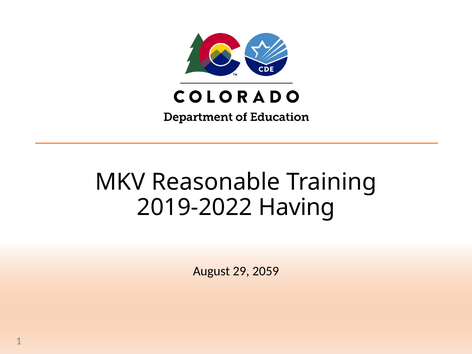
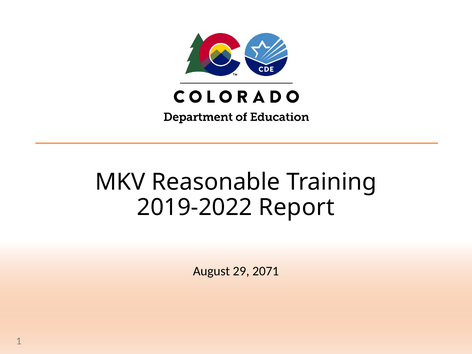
Having: Having -> Report
2059: 2059 -> 2071
